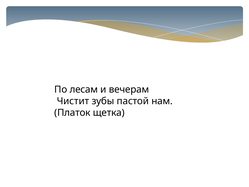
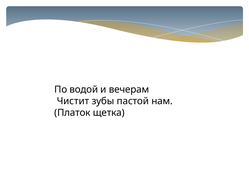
лесам: лесам -> водой
